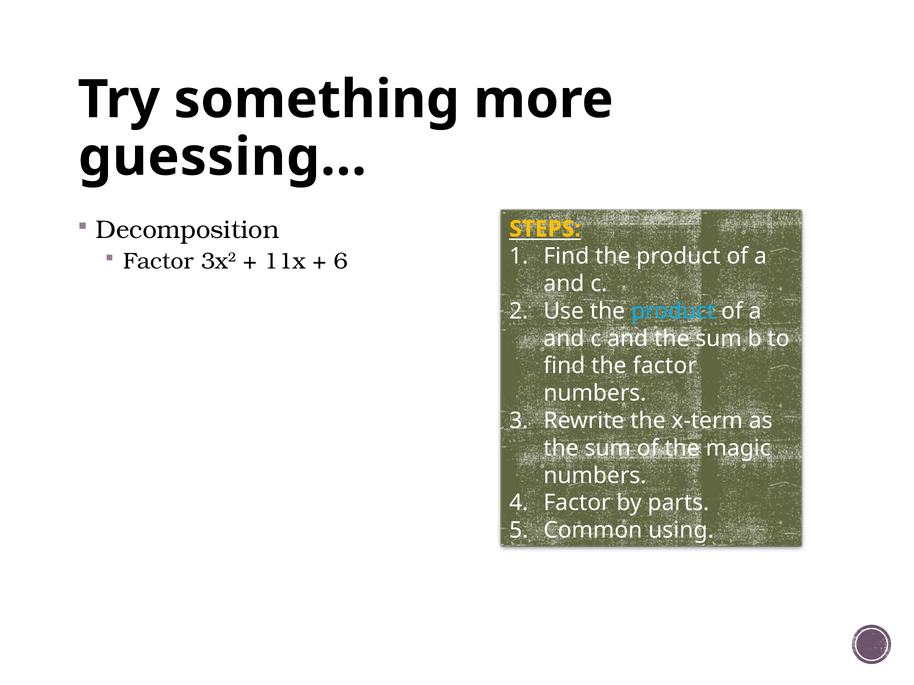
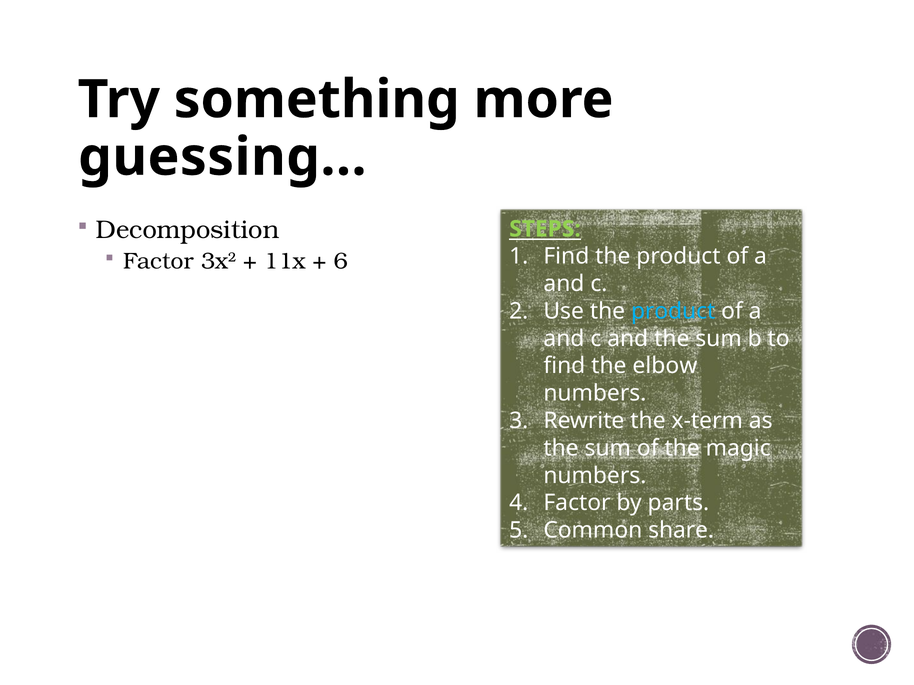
STEPS colour: yellow -> light green
the factor: factor -> elbow
using: using -> share
